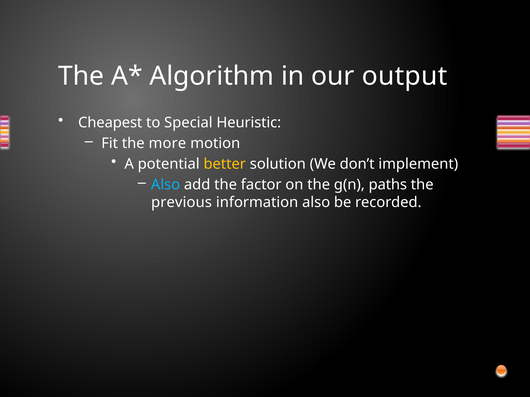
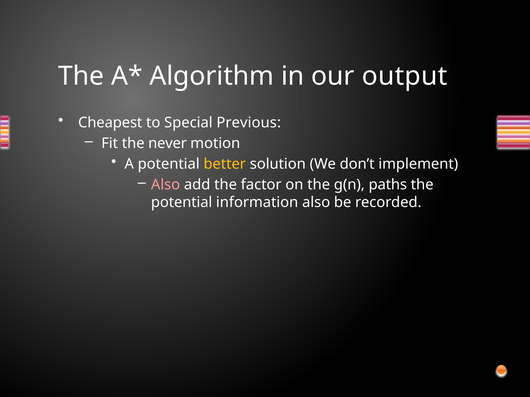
Heuristic: Heuristic -> Previous
more: more -> never
Also at (166, 185) colour: light blue -> pink
previous at (182, 203): previous -> potential
